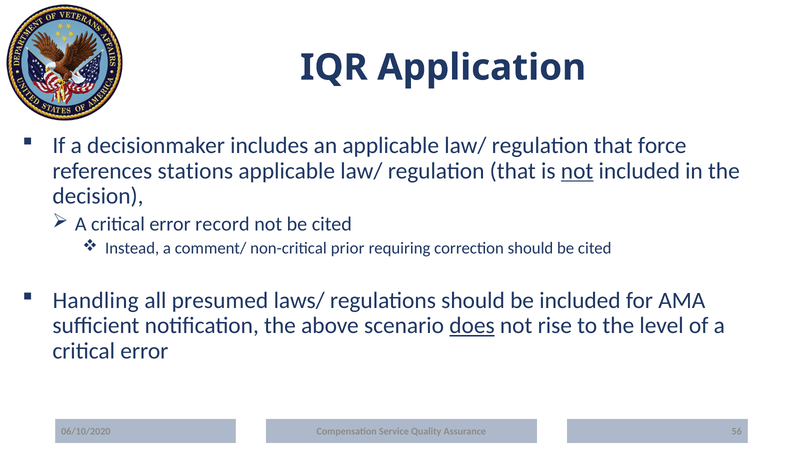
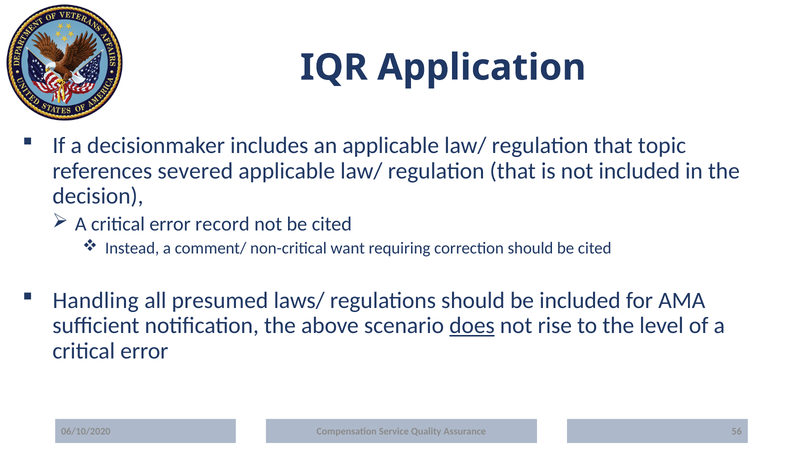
force: force -> topic
stations: stations -> severed
not at (577, 171) underline: present -> none
prior: prior -> want
